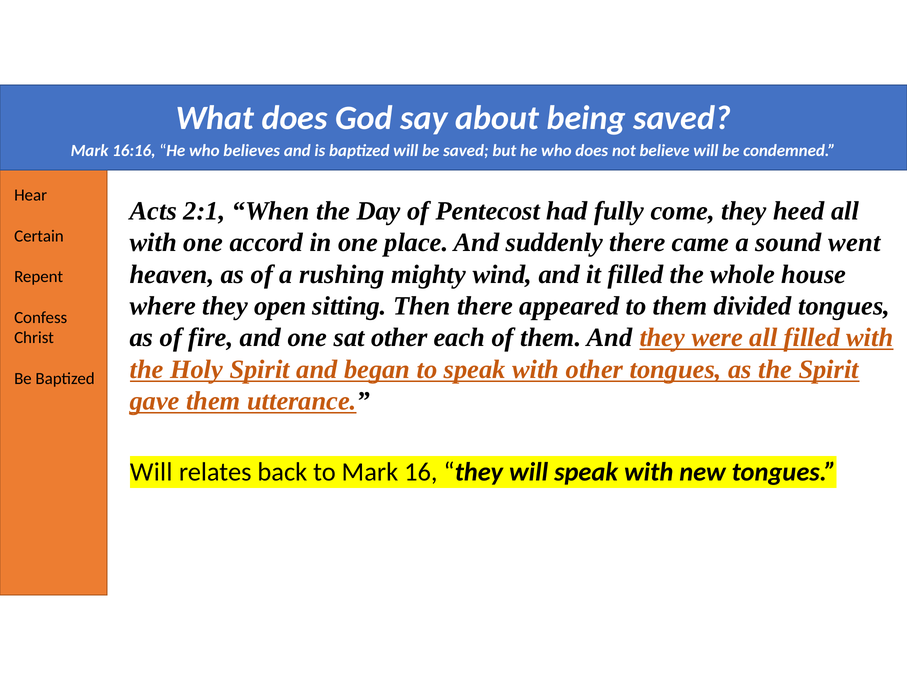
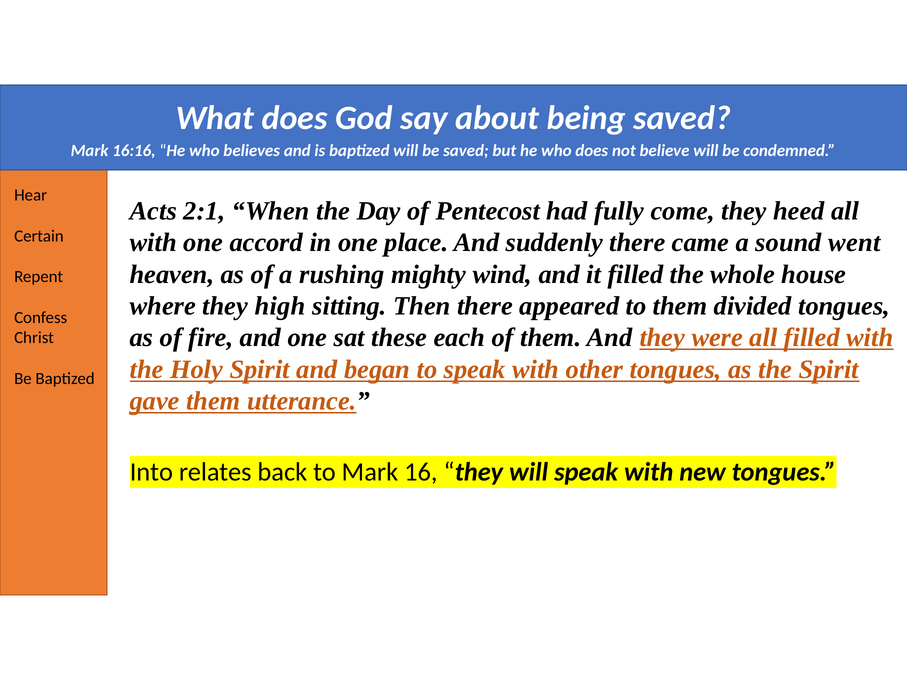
open: open -> high
sat other: other -> these
Will at (151, 472): Will -> Into
